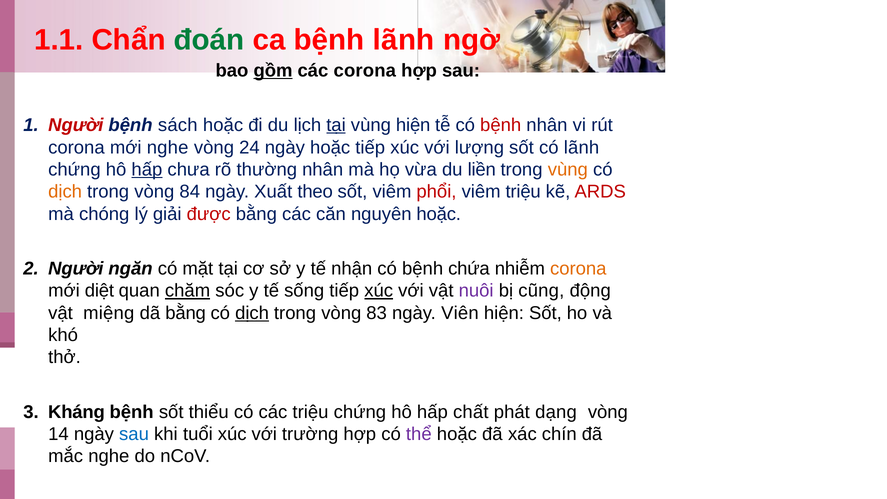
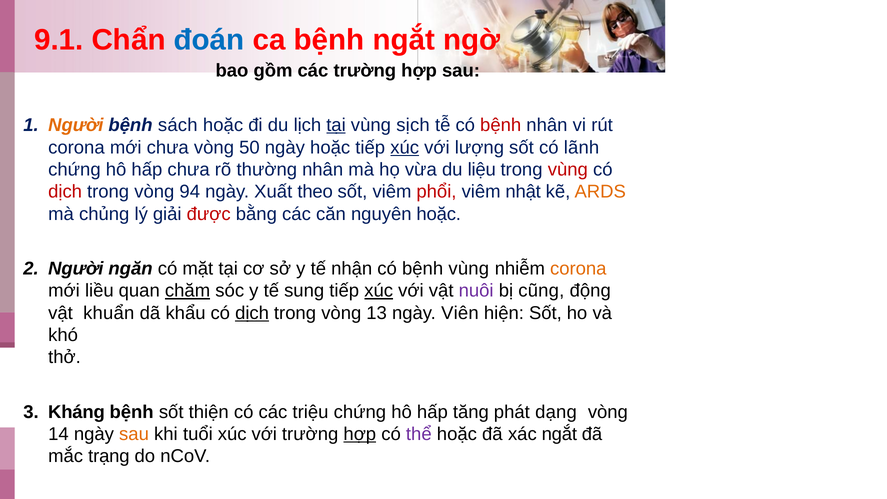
1.1: 1.1 -> 9.1
đoán colour: green -> blue
bệnh lãnh: lãnh -> ngắt
gồm underline: present -> none
các corona: corona -> trường
Người at (76, 125) colour: red -> orange
vùng hiện: hiện -> sịch
mới nghe: nghe -> chưa
24: 24 -> 50
xúc at (405, 147) underline: none -> present
hấp at (147, 170) underline: present -> none
liền: liền -> liệu
vùng at (568, 170) colour: orange -> red
dịch at (65, 192) colour: orange -> red
84: 84 -> 94
viêm triệu: triệu -> nhật
ARDS colour: red -> orange
chóng: chóng -> chủng
bệnh chứa: chứa -> vùng
diệt: diệt -> liều
sống: sống -> sung
miệng: miệng -> khuẩn
dã bằng: bằng -> khẩu
83: 83 -> 13
thiểu: thiểu -> thiện
chất: chất -> tăng
sau at (134, 434) colour: blue -> orange
hợp at (360, 434) underline: none -> present
xác chín: chín -> ngắt
mắc nghe: nghe -> trạng
